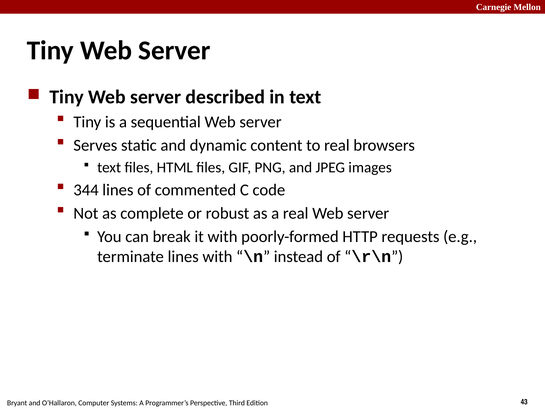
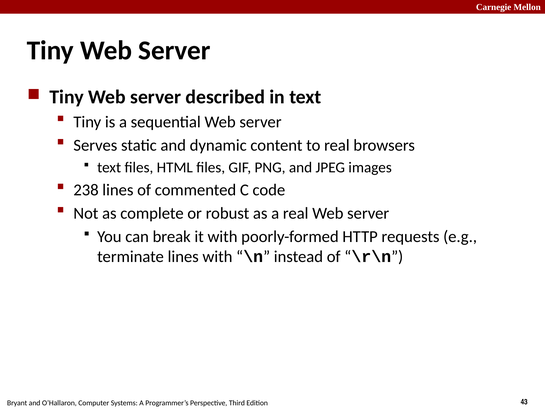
344: 344 -> 238
